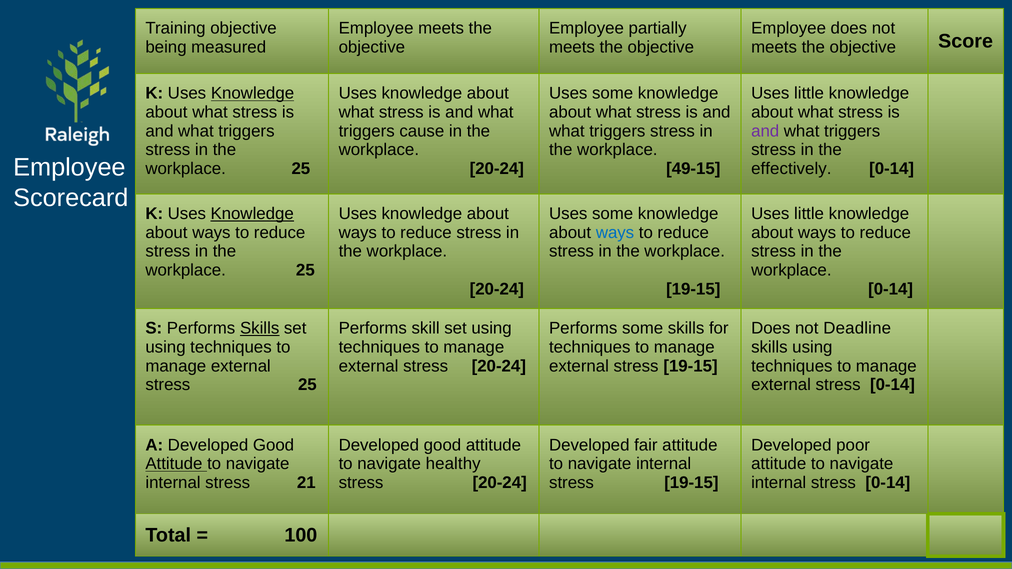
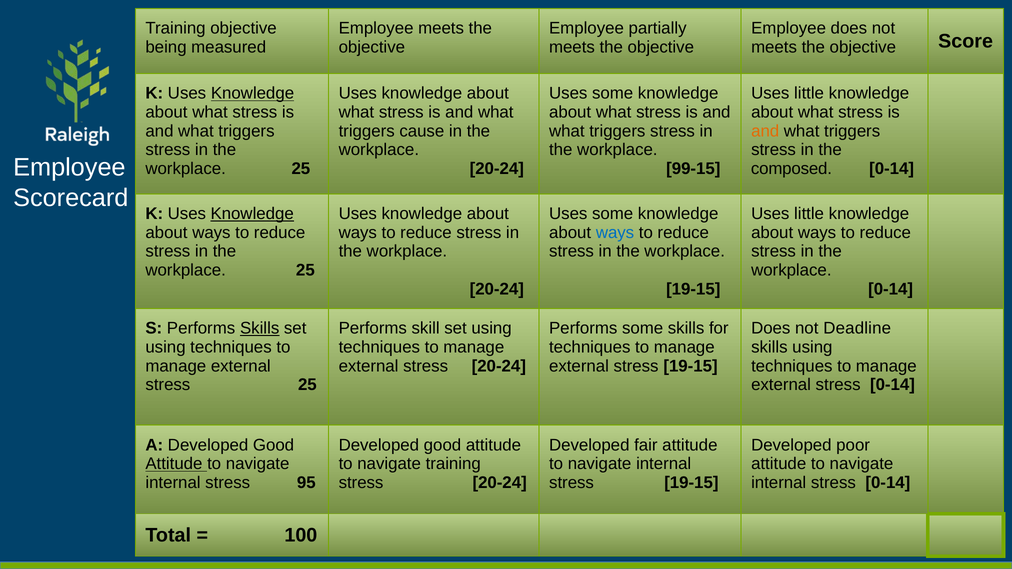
and at (765, 131) colour: purple -> orange
49-15: 49-15 -> 99-15
effectively: effectively -> composed
navigate healthy: healthy -> training
21: 21 -> 95
